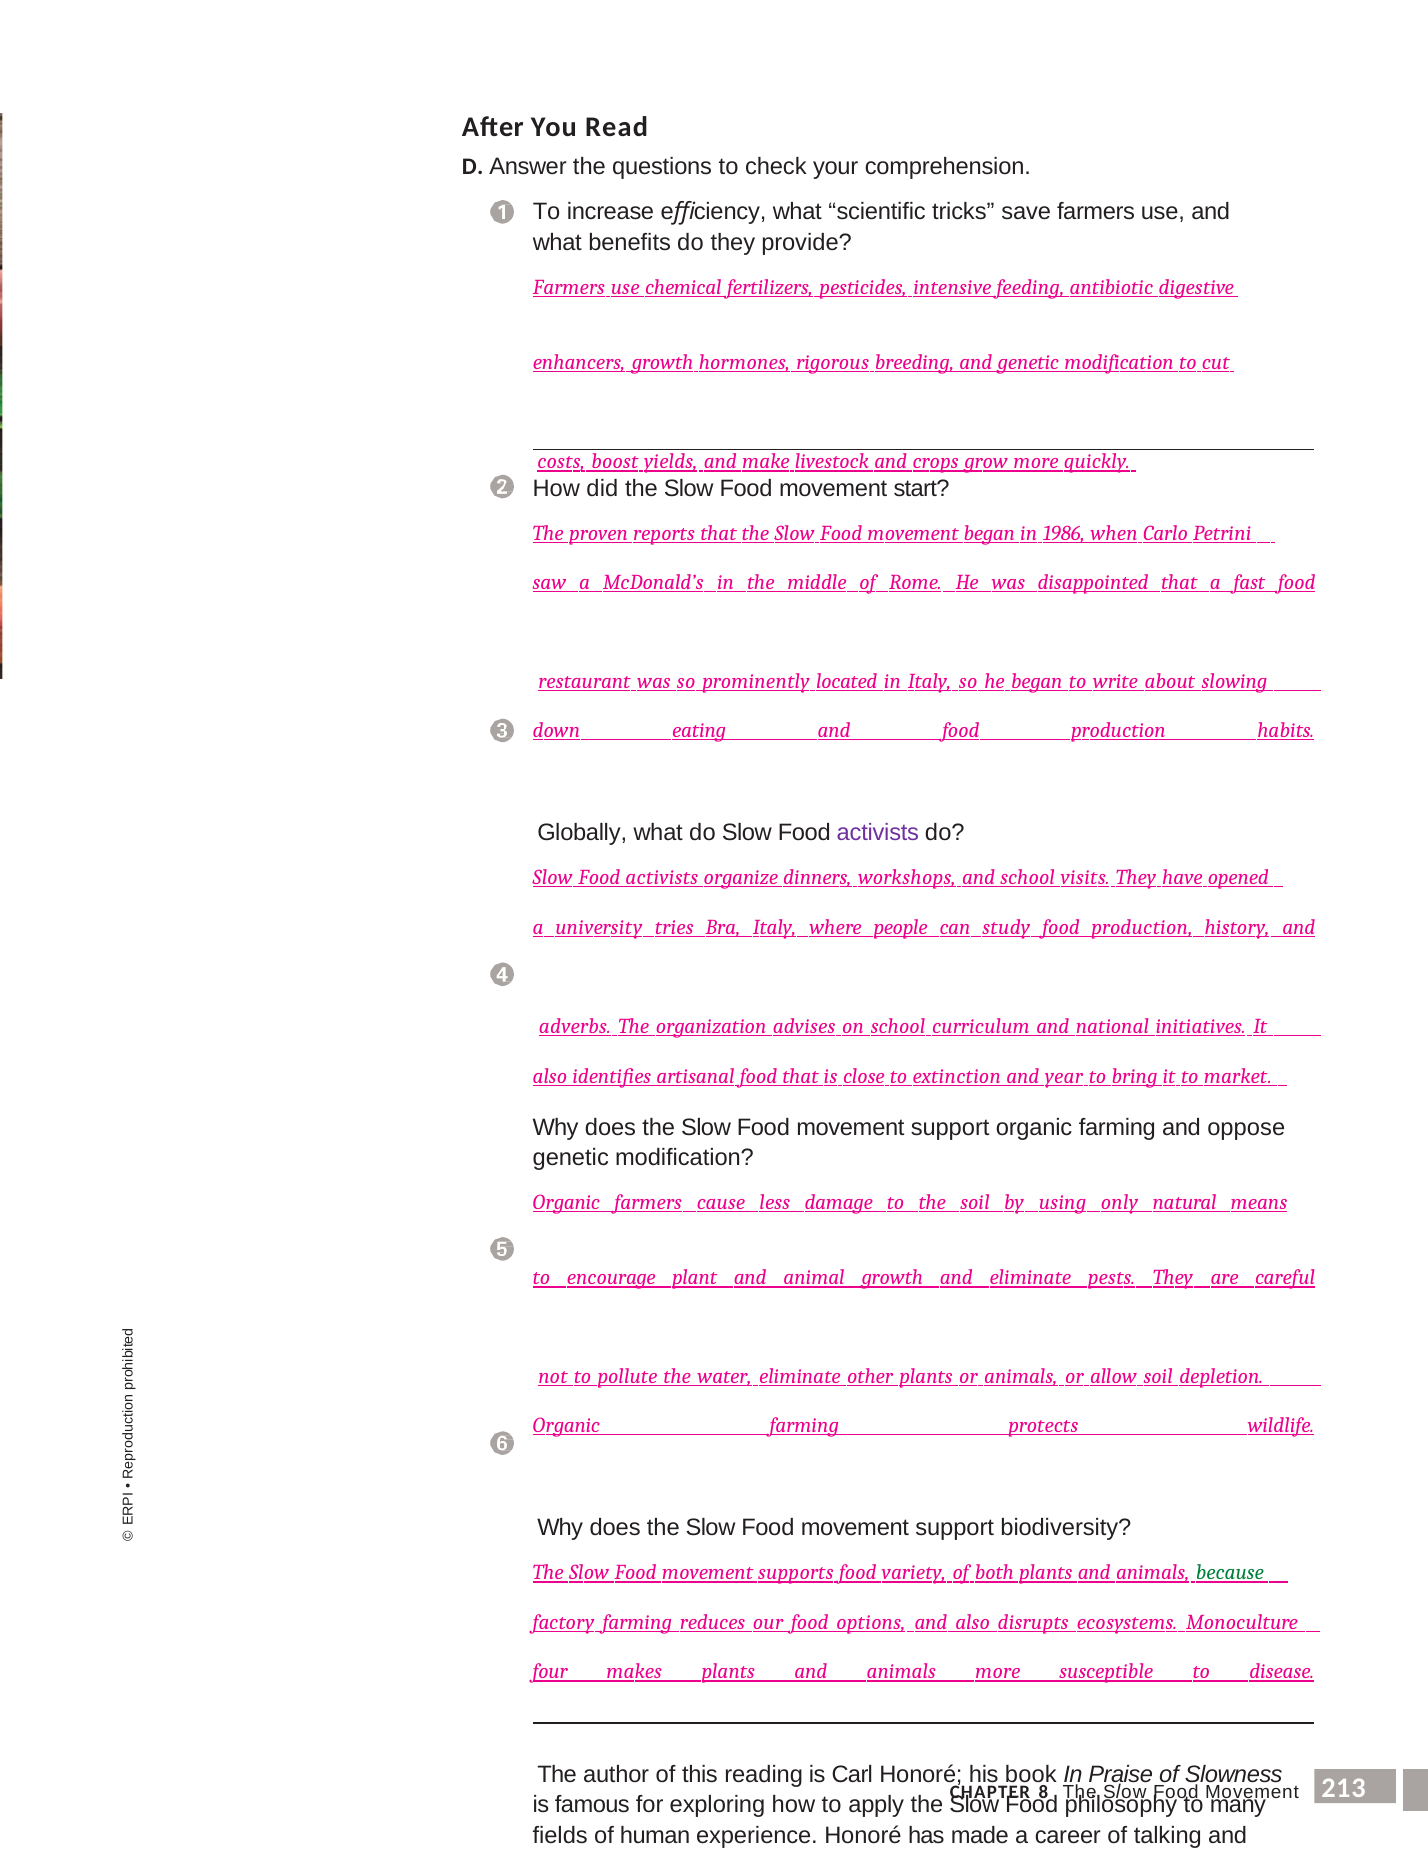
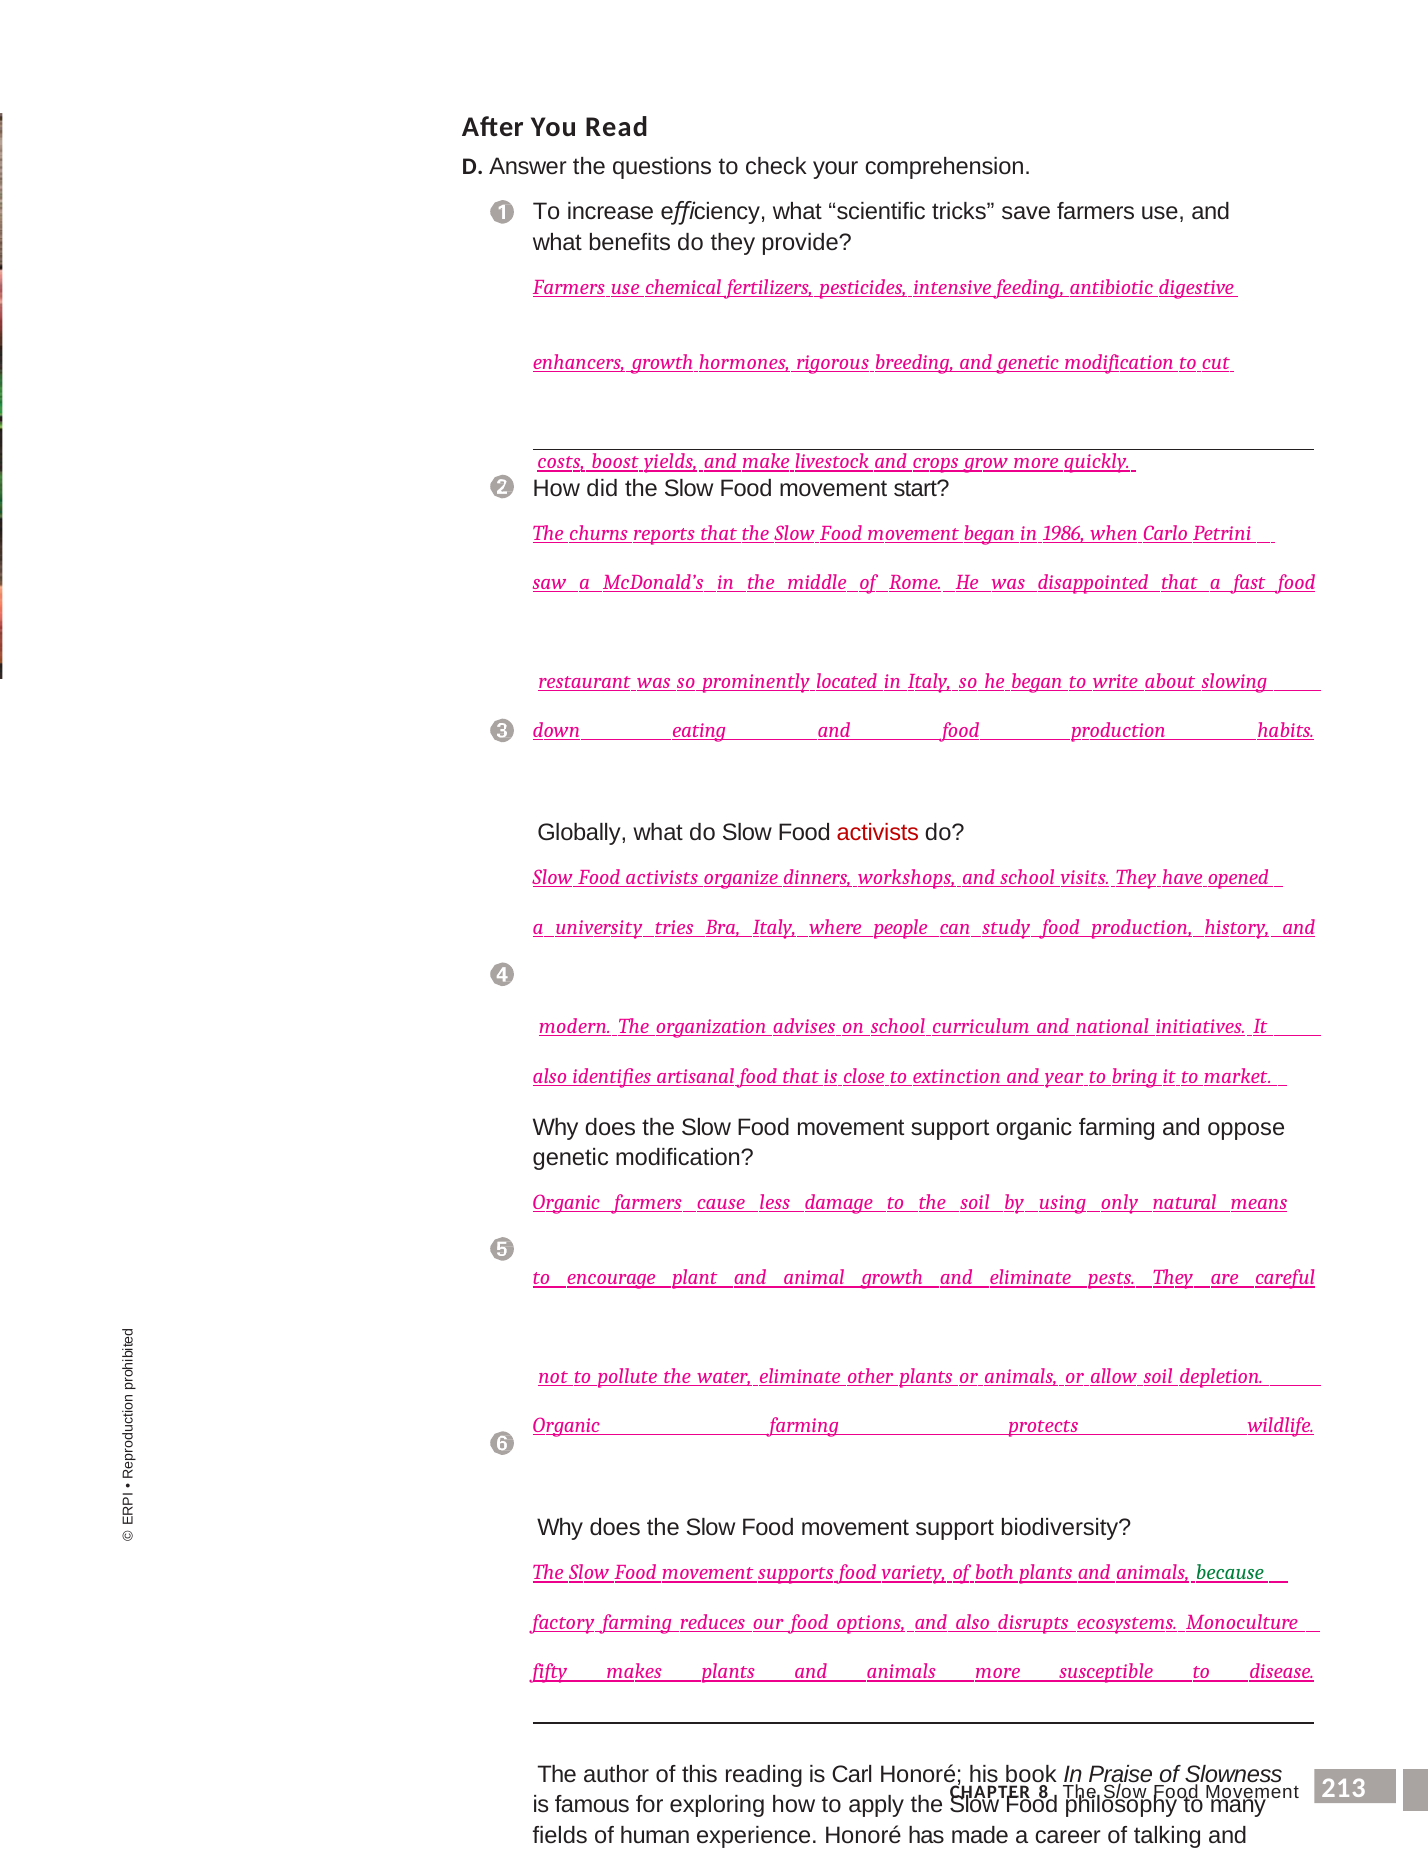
proven: proven -> churns
activists at (878, 833) colour: purple -> red
adverbs: adverbs -> modern
four at (550, 1672): four -> fifty
